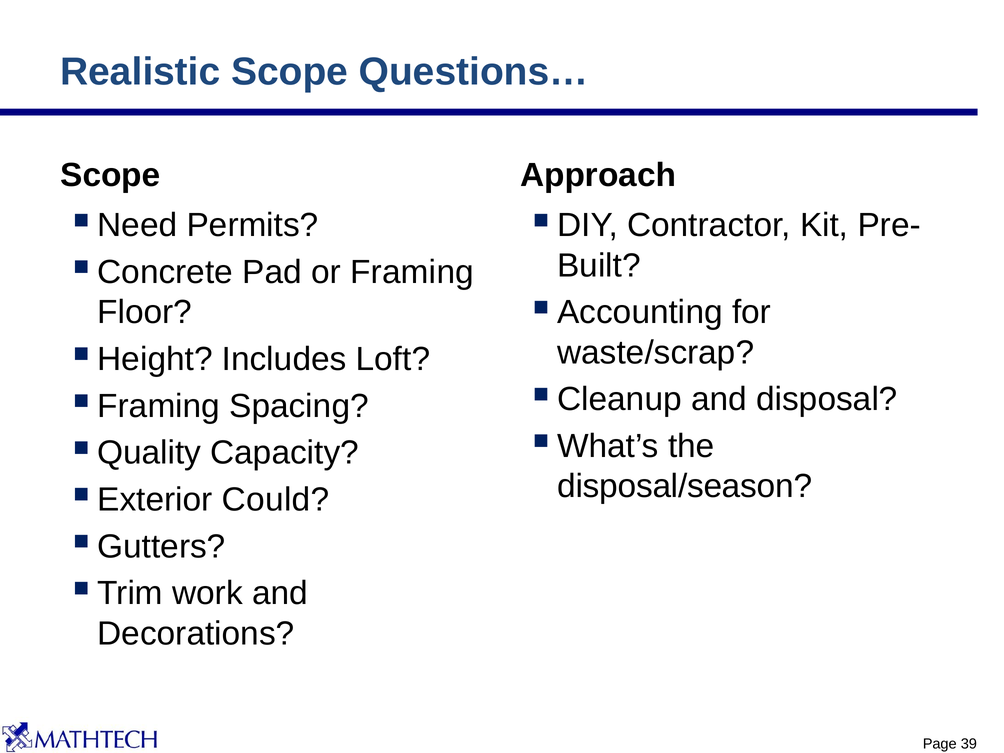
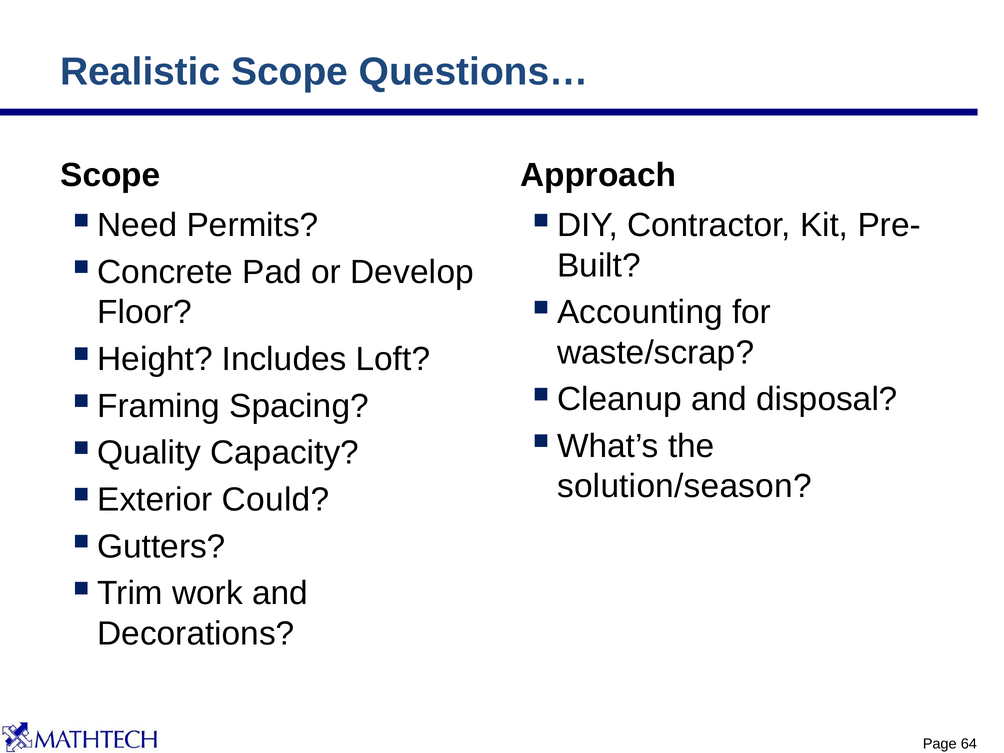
or Framing: Framing -> Develop
disposal/season: disposal/season -> solution/season
39: 39 -> 64
